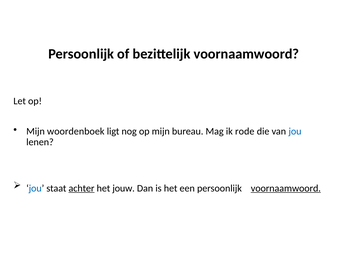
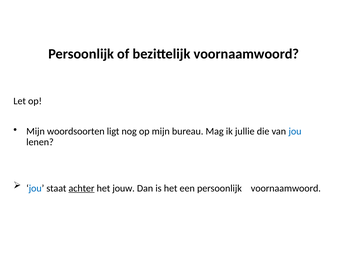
woordenboek: woordenboek -> woordsoorten
rode: rode -> jullie
voornaamwoord at (286, 188) underline: present -> none
